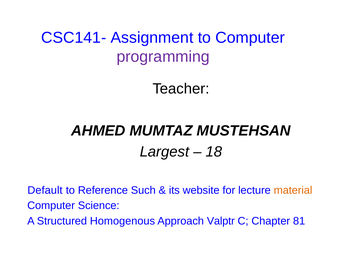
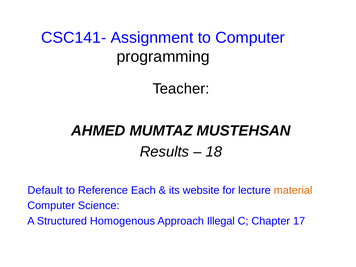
programming colour: purple -> black
Largest: Largest -> Results
Such: Such -> Each
Valptr: Valptr -> Illegal
81: 81 -> 17
